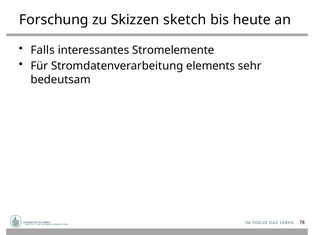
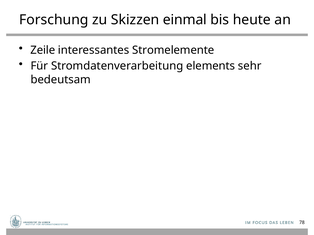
sketch: sketch -> einmal
Falls: Falls -> Zeile
